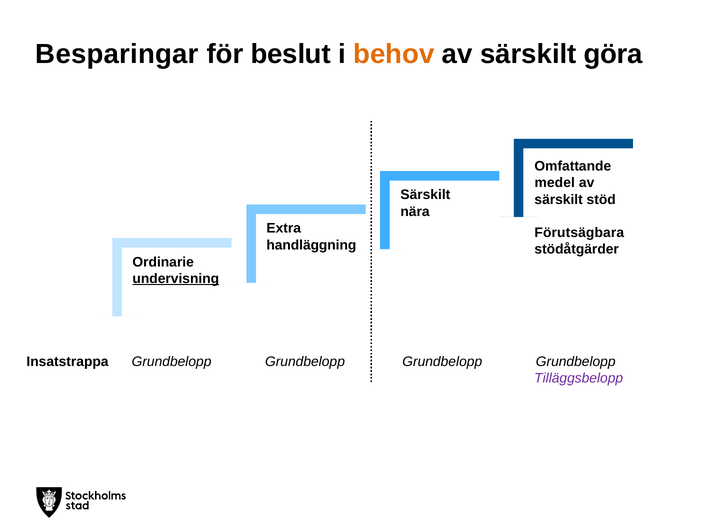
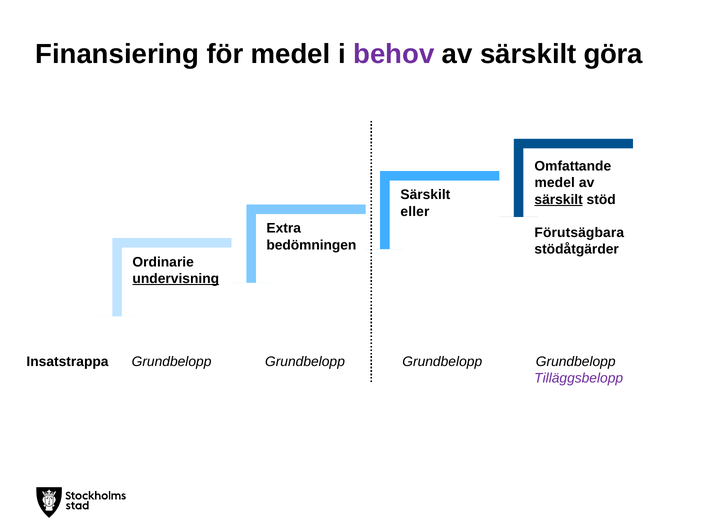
Besparingar: Besparingar -> Finansiering
för beslut: beslut -> medel
behov colour: orange -> purple
särskilt at (559, 199) underline: none -> present
nära: nära -> eller
handläggning: handläggning -> bedömningen
